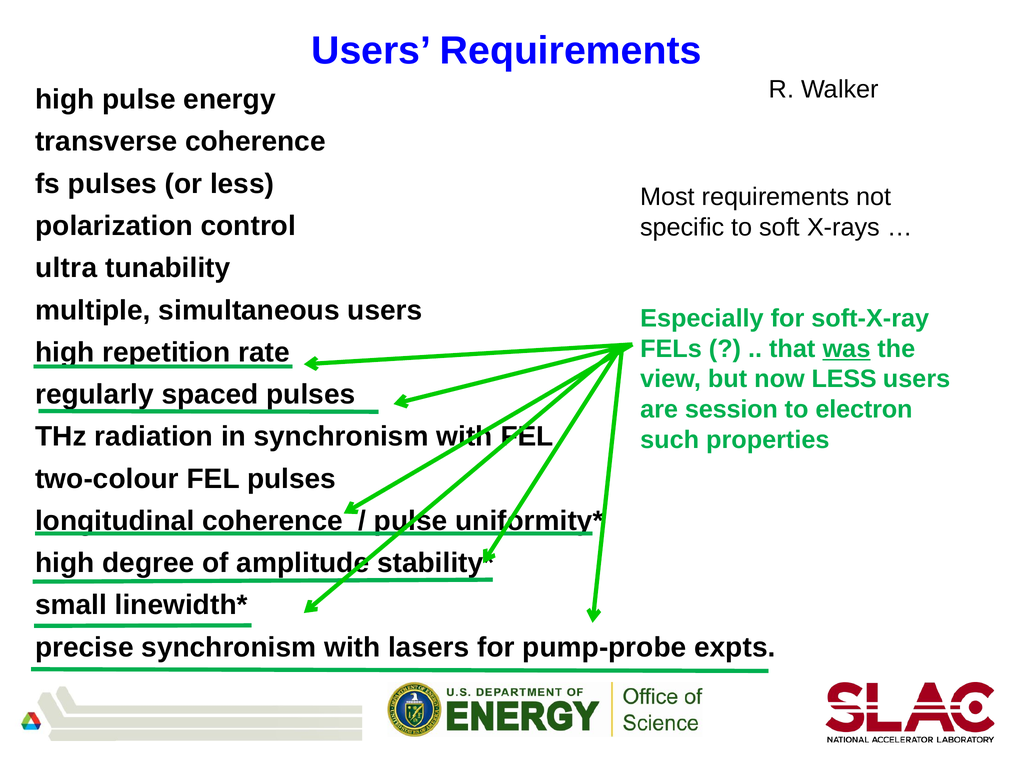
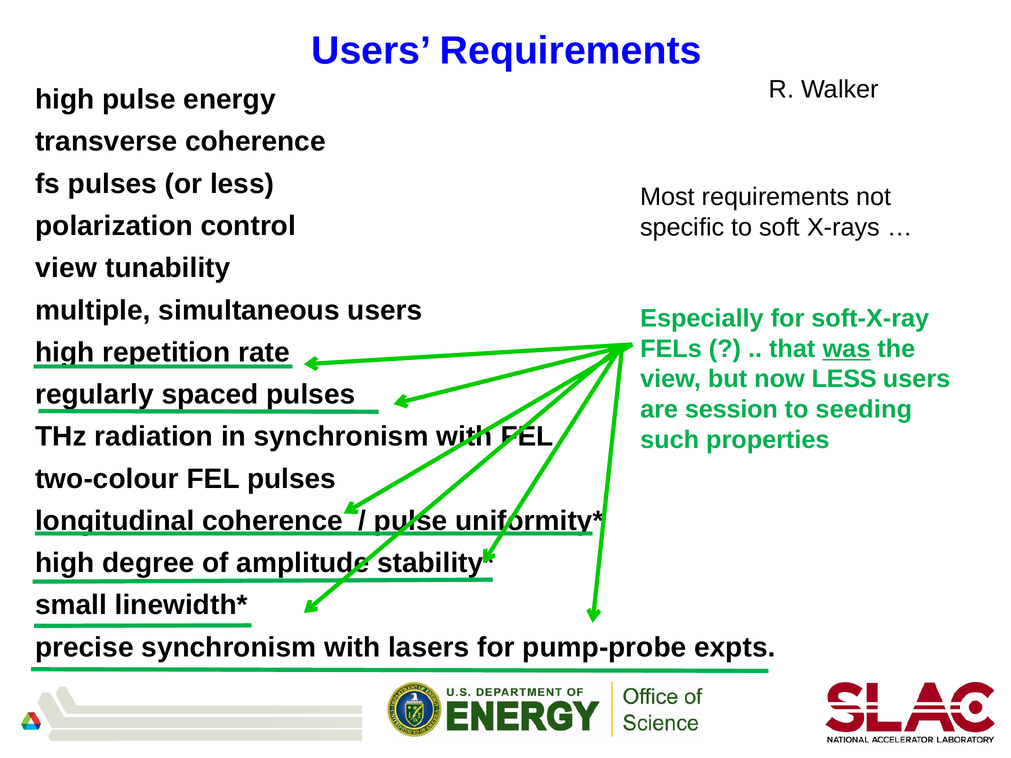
ultra at (66, 268): ultra -> view
electron: electron -> seeding
